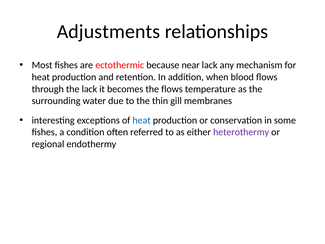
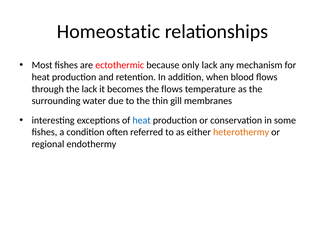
Adjustments: Adjustments -> Homeostatic
near: near -> only
heterothermy colour: purple -> orange
